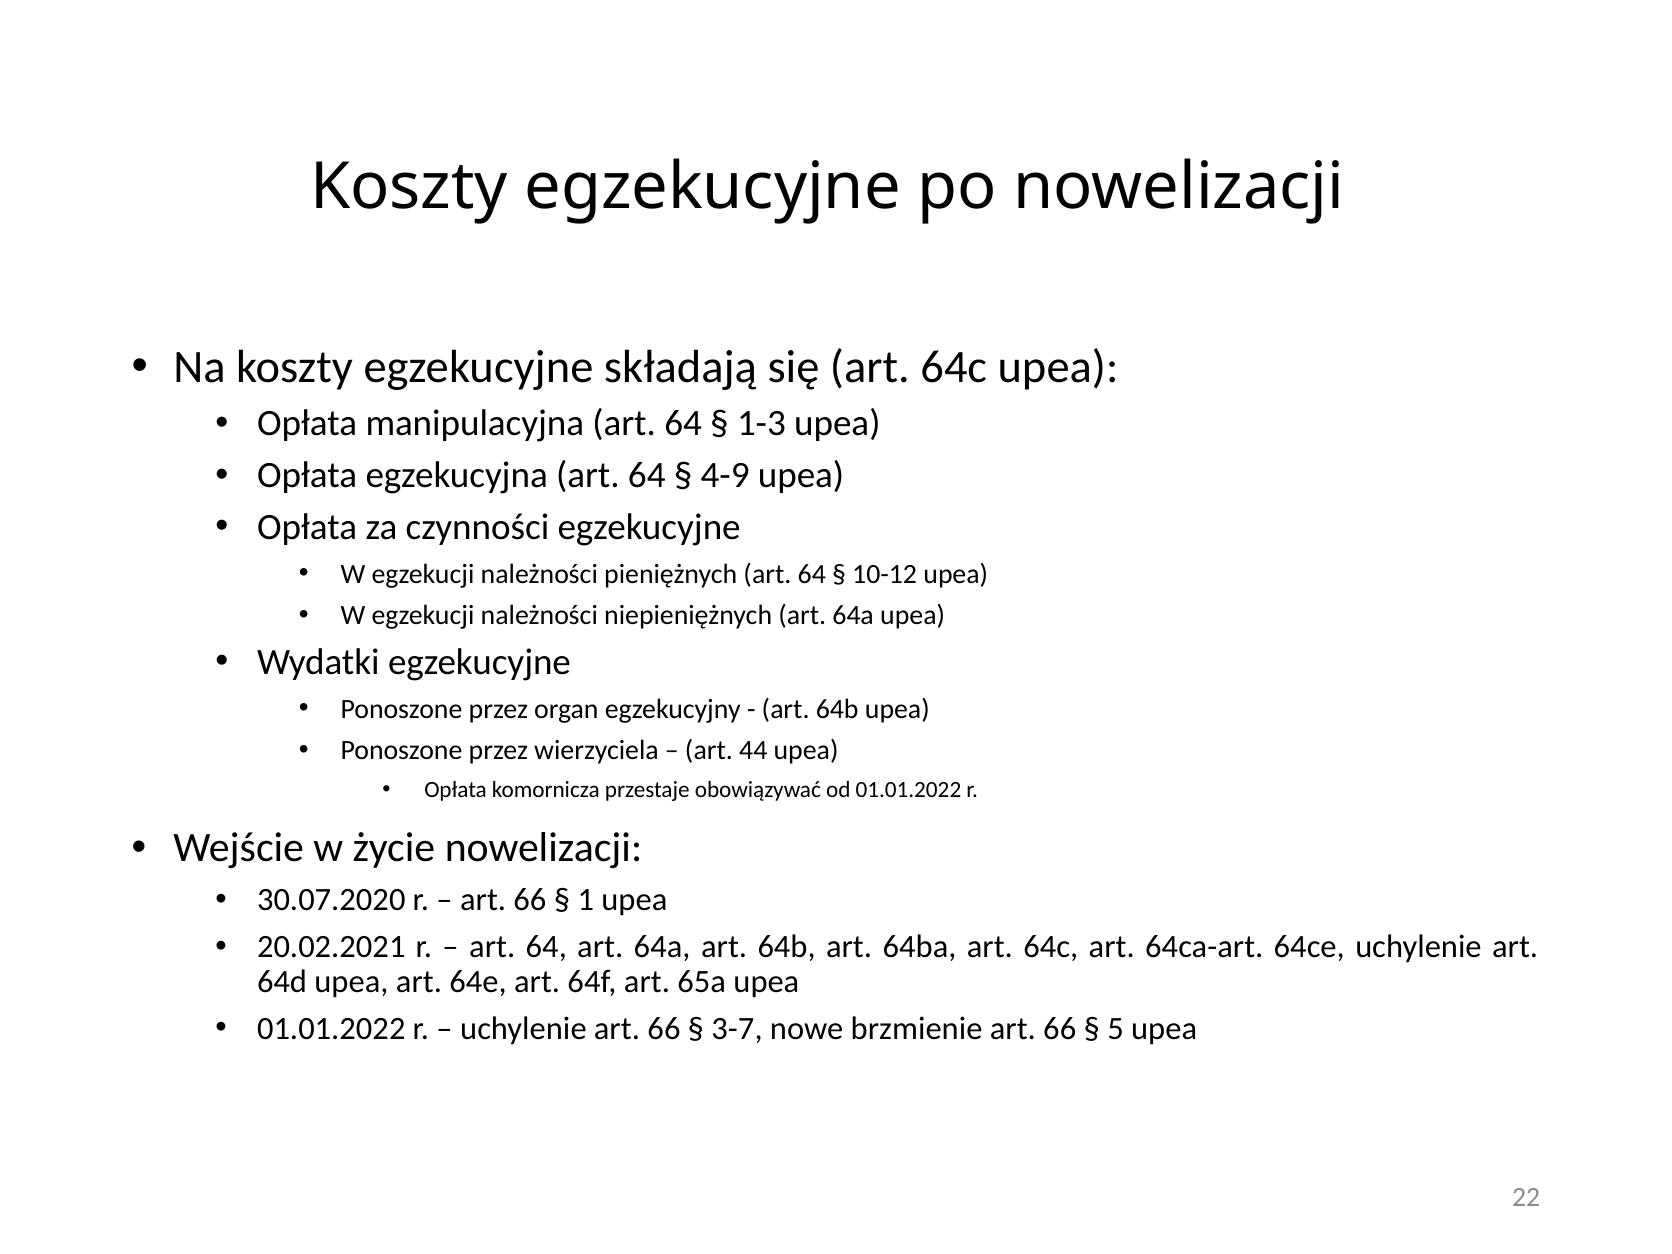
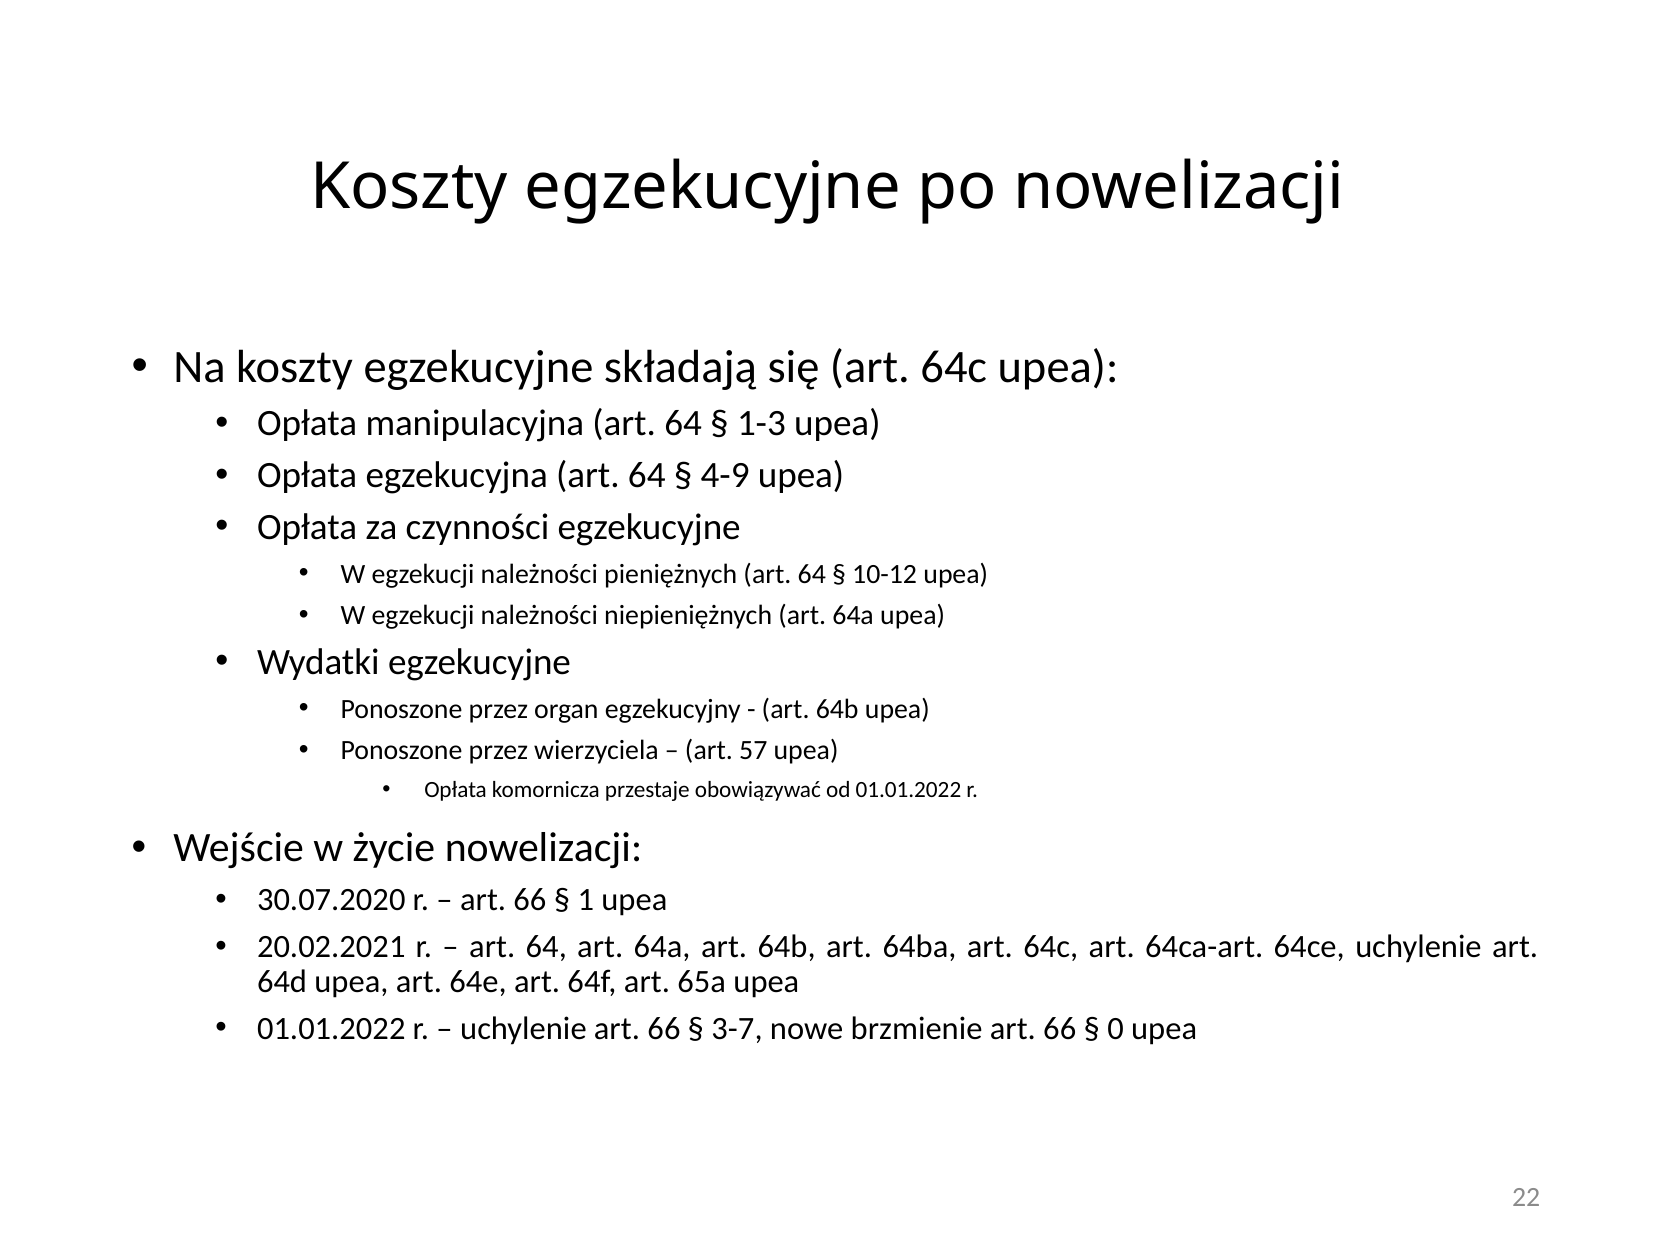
44: 44 -> 57
5: 5 -> 0
